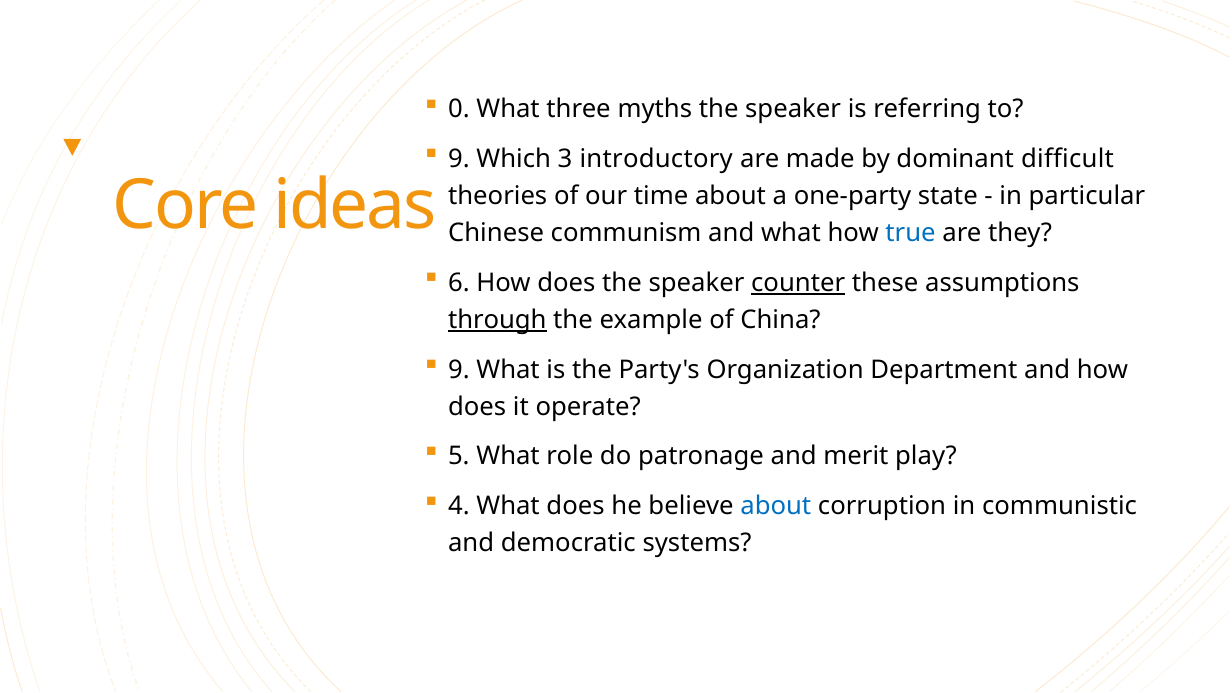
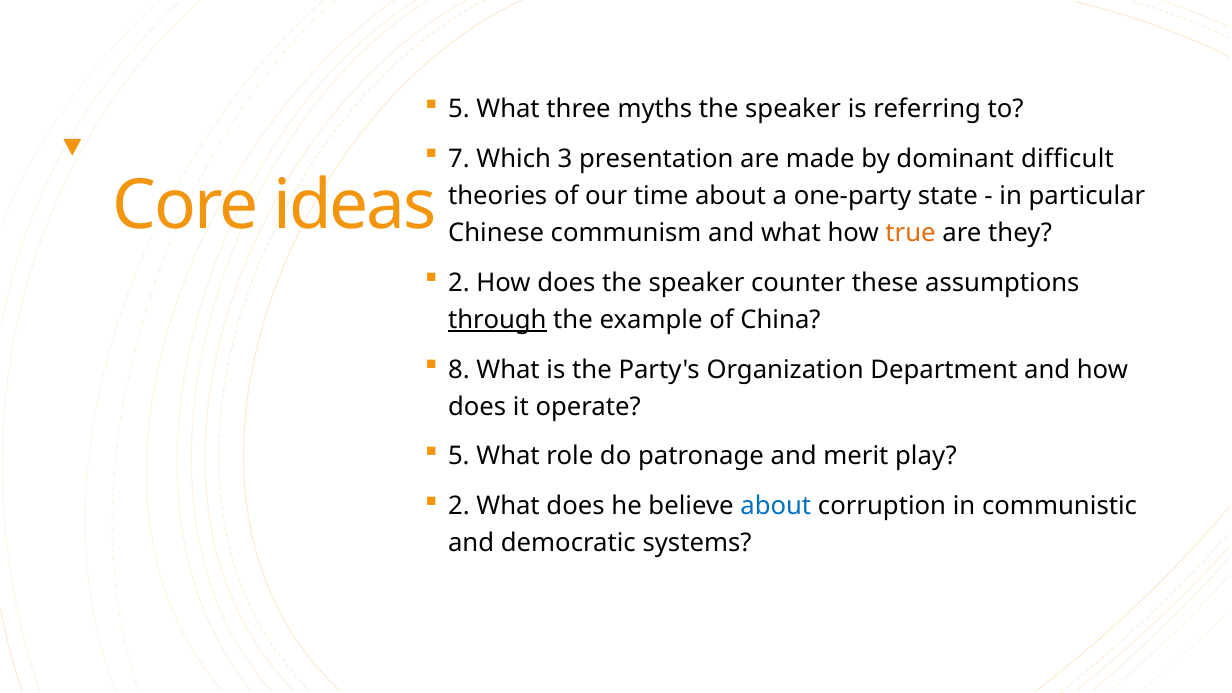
0 at (459, 109): 0 -> 5
9 at (459, 159): 9 -> 7
introductory: introductory -> presentation
true colour: blue -> orange
6 at (459, 283): 6 -> 2
counter underline: present -> none
9 at (459, 370): 9 -> 8
4 at (459, 506): 4 -> 2
